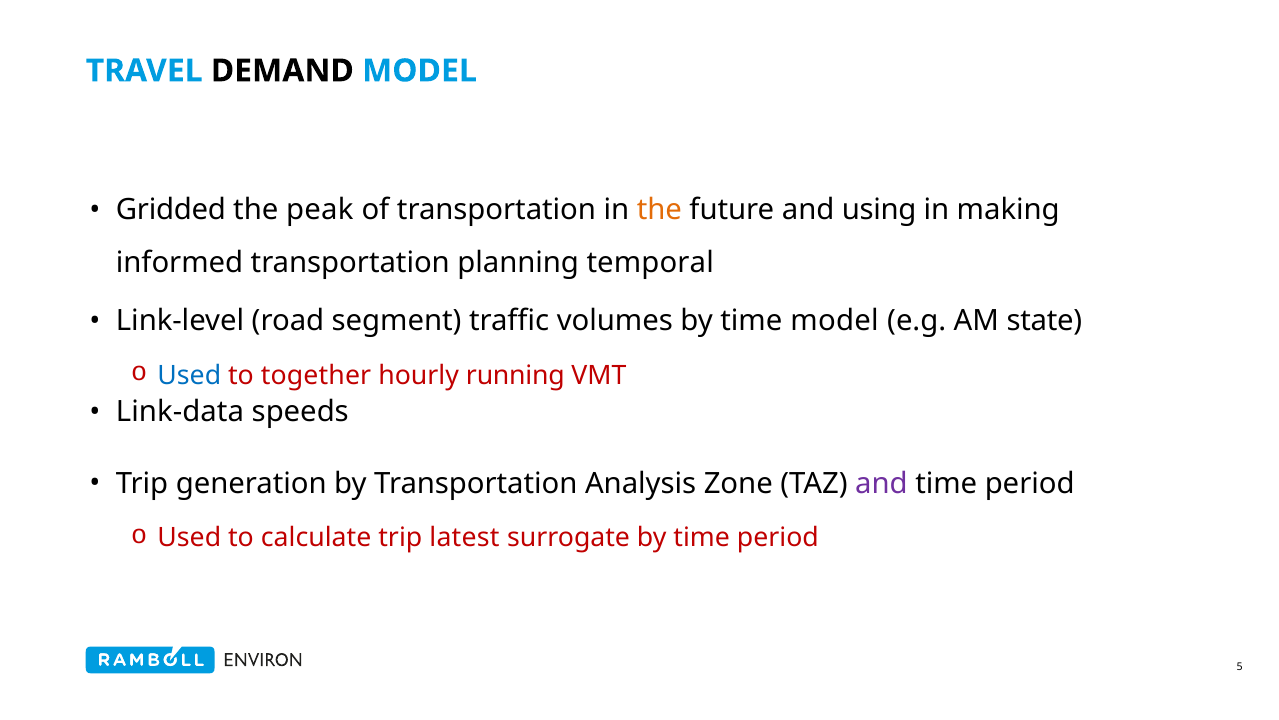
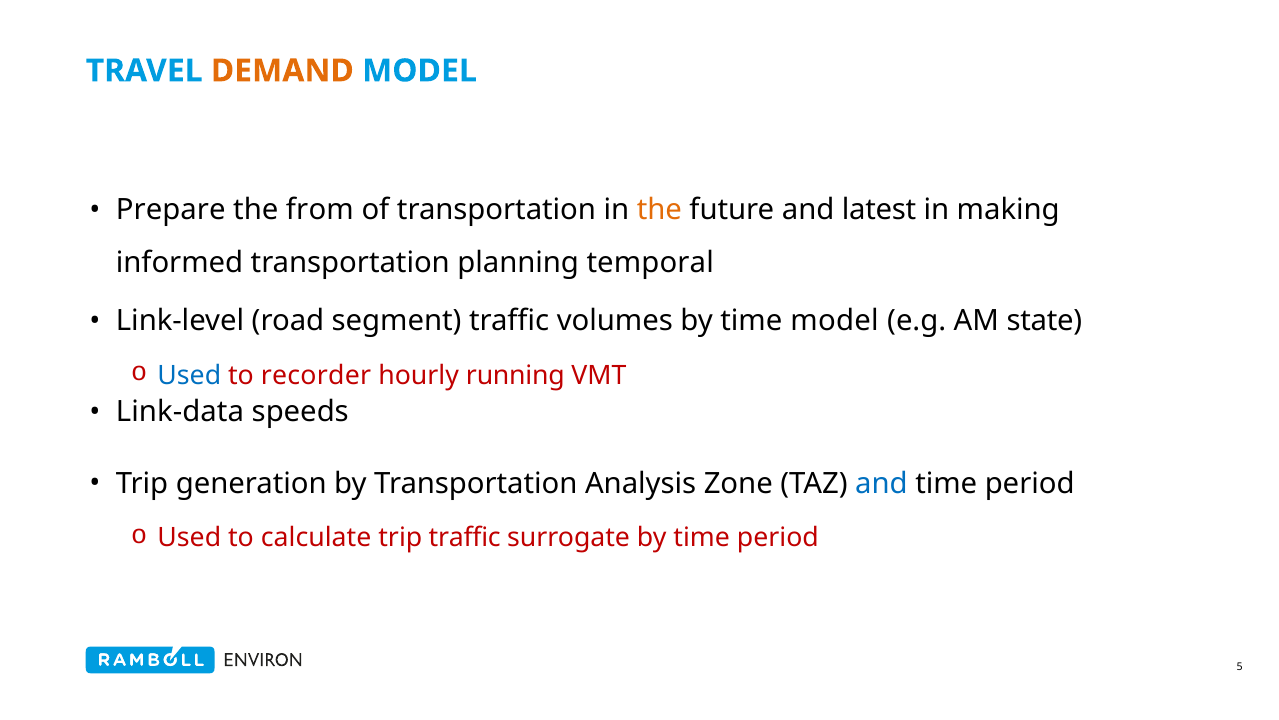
DEMAND colour: black -> orange
Gridded: Gridded -> Prepare
peak: peak -> from
using: using -> latest
together: together -> recorder
and at (881, 483) colour: purple -> blue
trip latest: latest -> traffic
